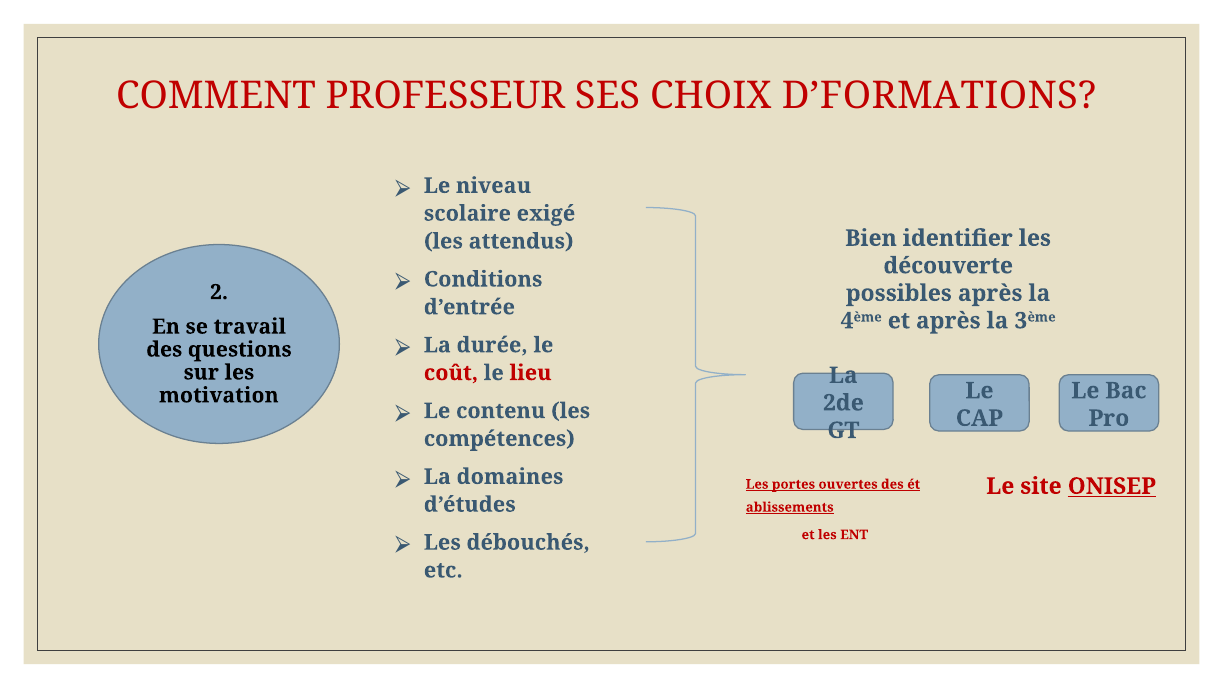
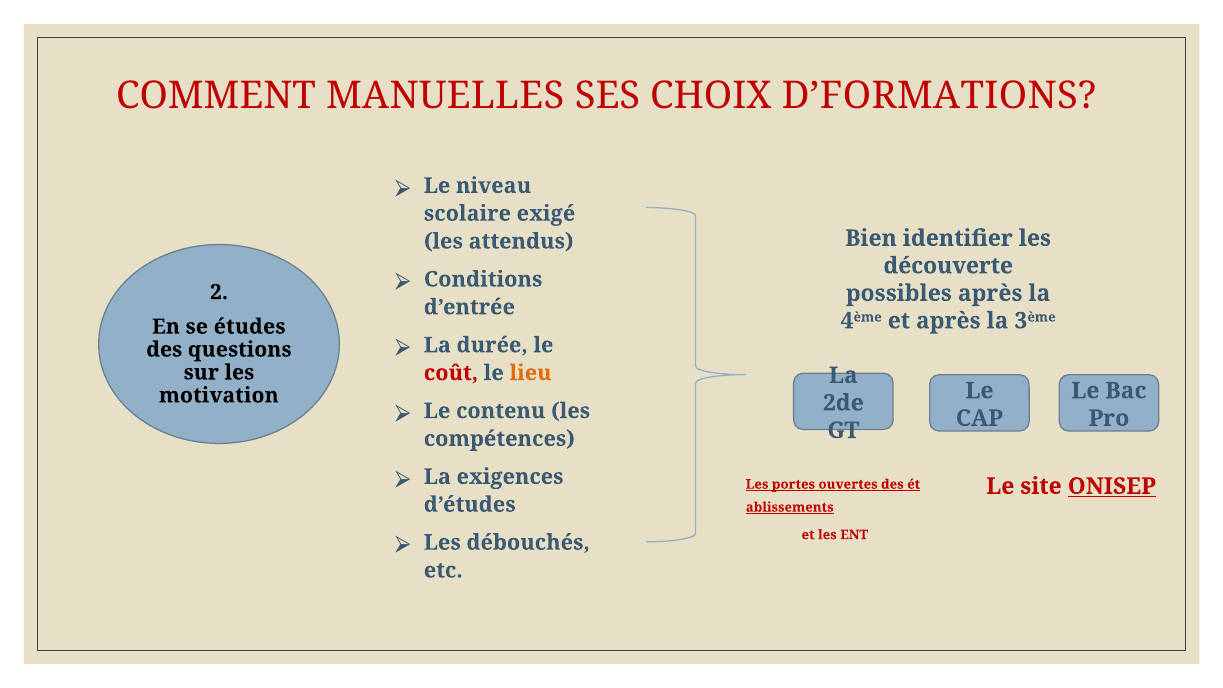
PROFESSEUR: PROFESSEUR -> MANUELLES
travail: travail -> études
lieu colour: red -> orange
domaines: domaines -> exigences
